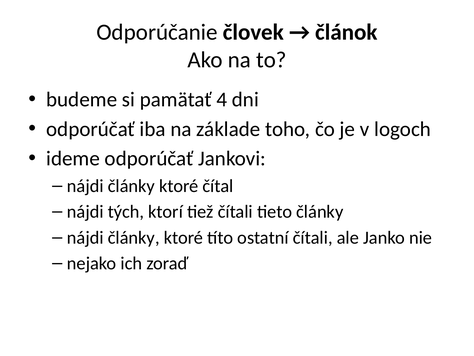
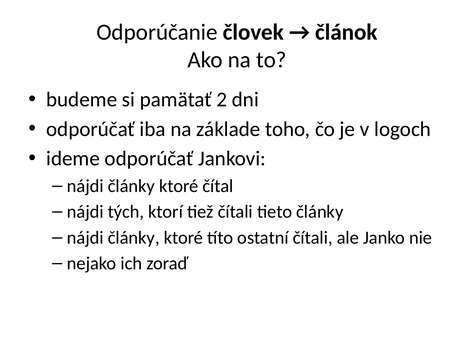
4: 4 -> 2
